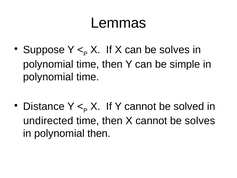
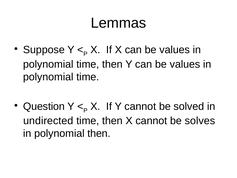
X can be solves: solves -> values
Y can be simple: simple -> values
Distance: Distance -> Question
